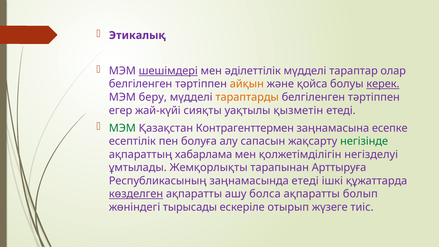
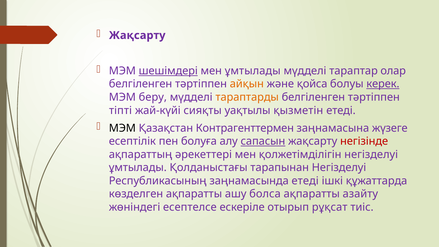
Этикалық at (137, 35): Этикалық -> Жақсарту
мен әділеттілік: әділеттілік -> ұмтылады
егер: егер -> тіпті
МЭМ at (122, 128) colour: green -> black
есепке: есепке -> жүзеге
сапасын underline: none -> present
негізінде colour: green -> red
хабарлама: хабарлама -> әрекеттері
Жемқорлықты: Жемқорлықты -> Қолданыстағы
тарапынан Арттыруға: Арттыруға -> Негізделуі
көзделген underline: present -> none
болып: болып -> азайту
тырысады: тырысады -> есептелсе
жүзеге: жүзеге -> рұқсат
